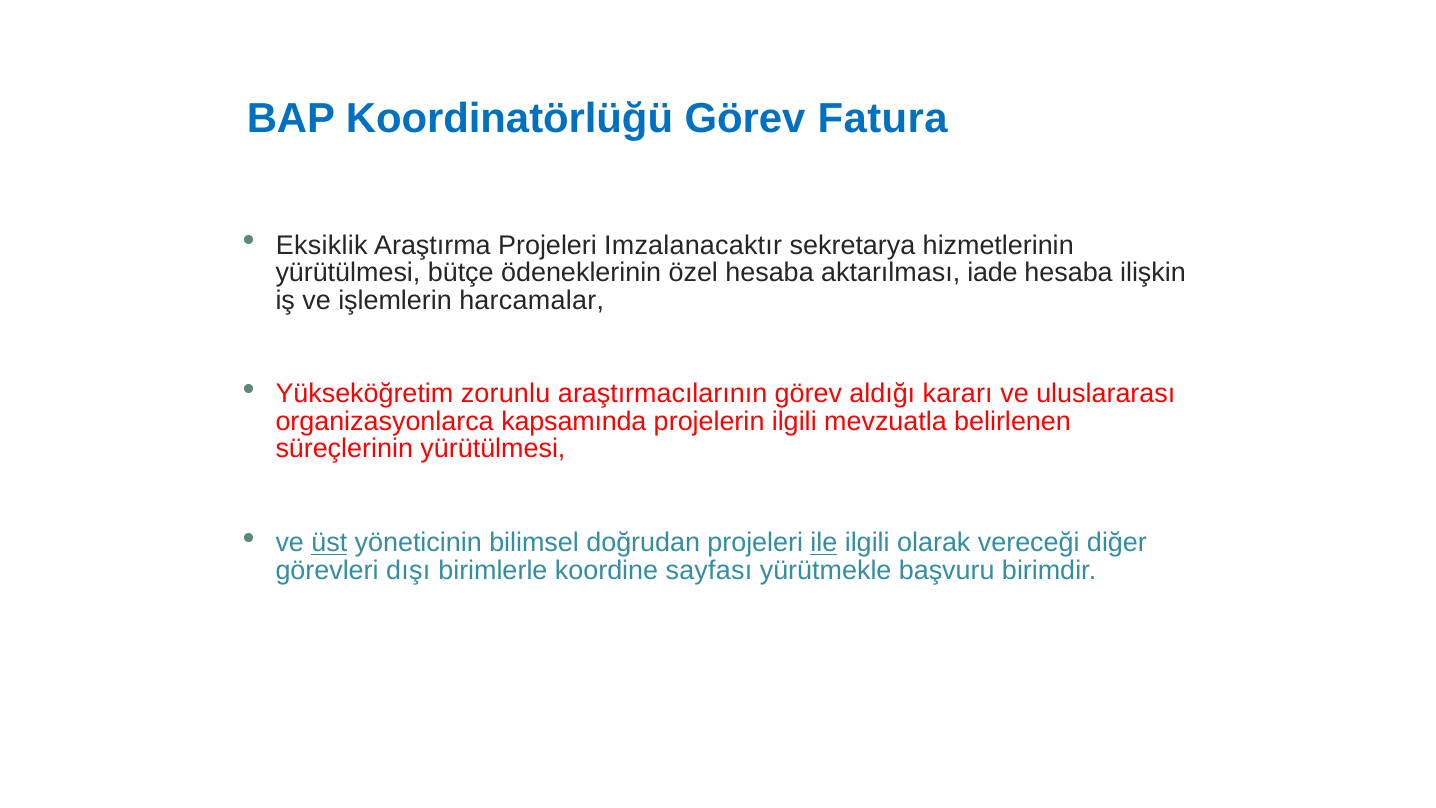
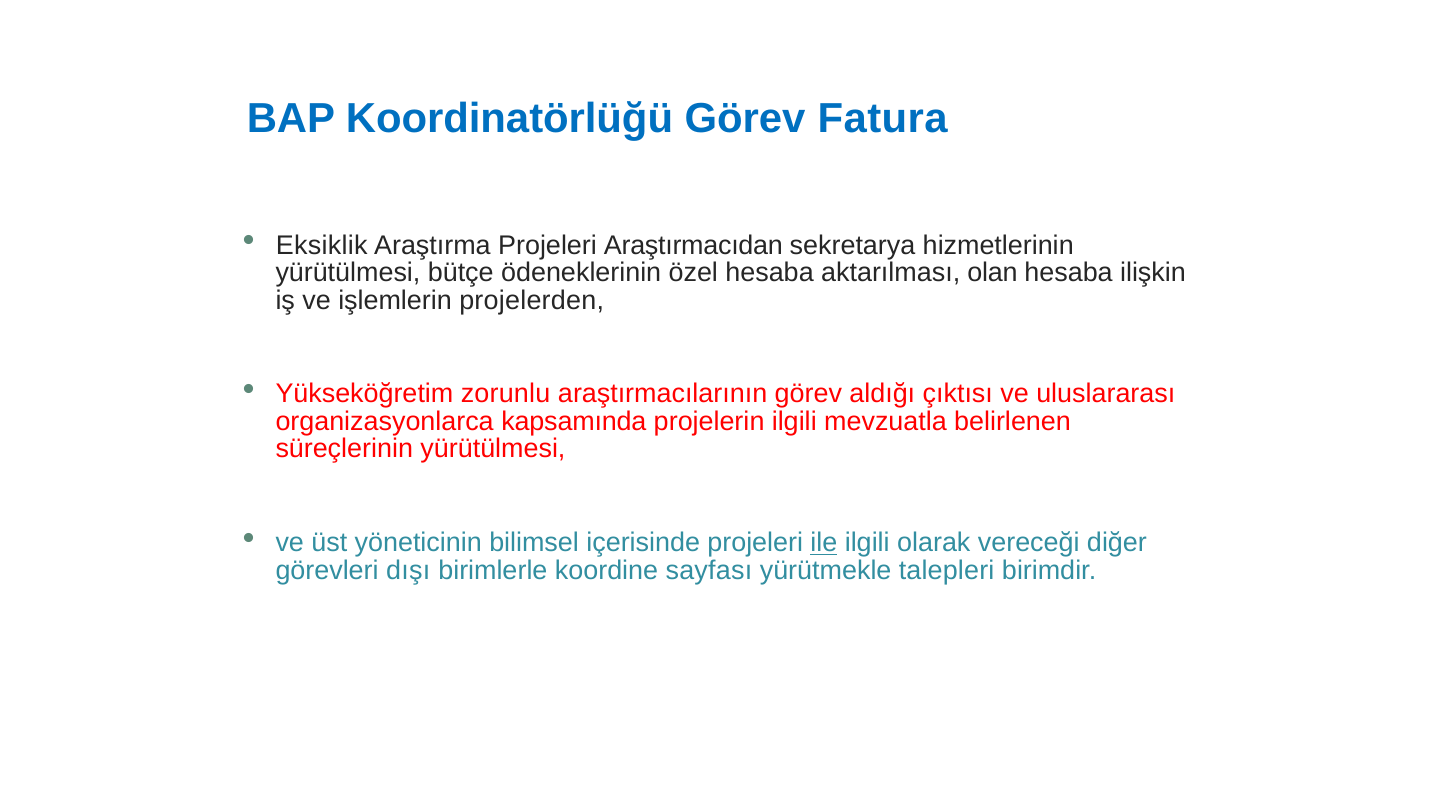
Imzalanacaktır: Imzalanacaktır -> Araştırmacıdan
iade: iade -> olan
harcamalar: harcamalar -> projelerden
kararı: kararı -> çıktısı
üst underline: present -> none
doğrudan: doğrudan -> içerisinde
başvuru: başvuru -> talepleri
